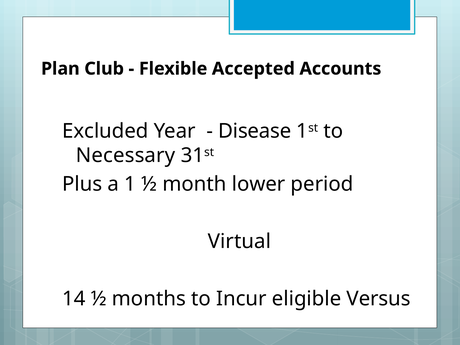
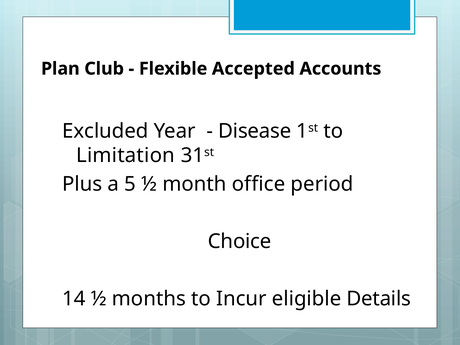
Necessary: Necessary -> Limitation
1: 1 -> 5
lower: lower -> office
Virtual: Virtual -> Choice
Versus: Versus -> Details
